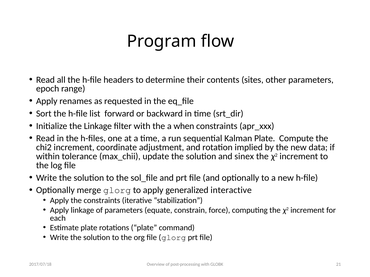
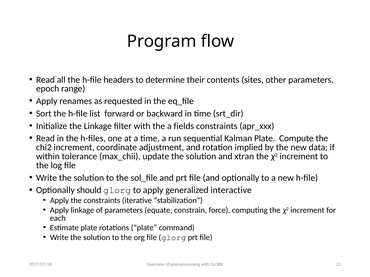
when: when -> fields
sinex: sinex -> xtran
merge: merge -> should
